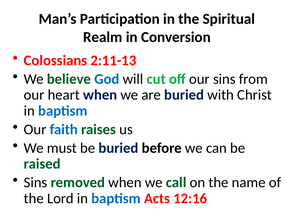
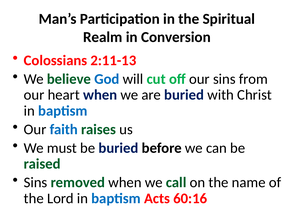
12:16: 12:16 -> 60:16
